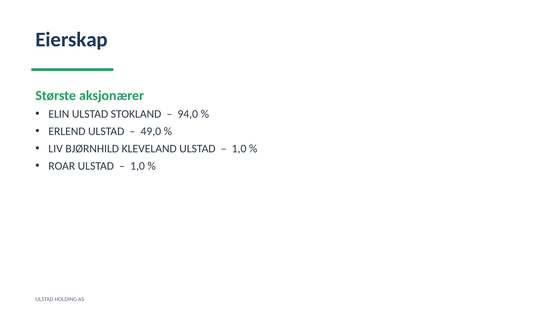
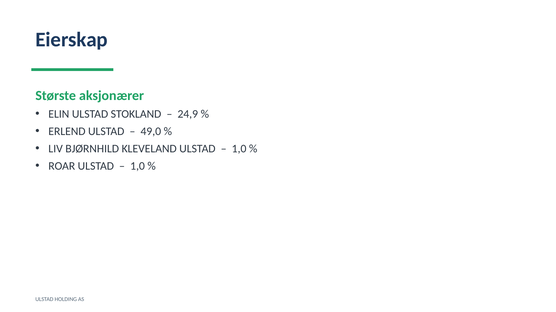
94,0: 94,0 -> 24,9
